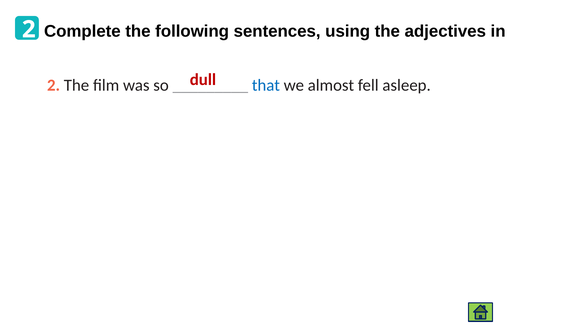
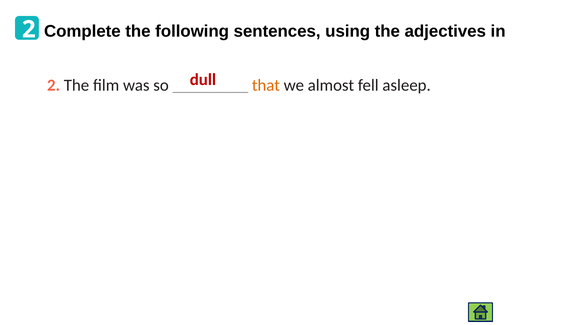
that colour: blue -> orange
